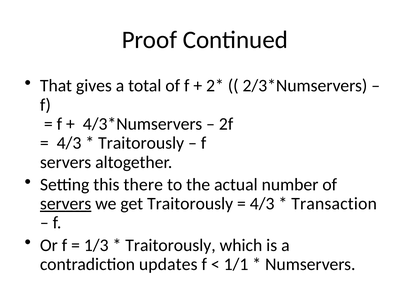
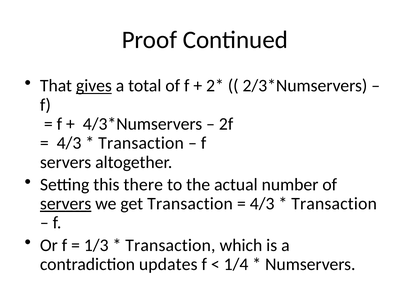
gives underline: none -> present
Traitorously at (141, 143): Traitorously -> Transaction
get Traitorously: Traitorously -> Transaction
Traitorously at (170, 245): Traitorously -> Transaction
1/1: 1/1 -> 1/4
